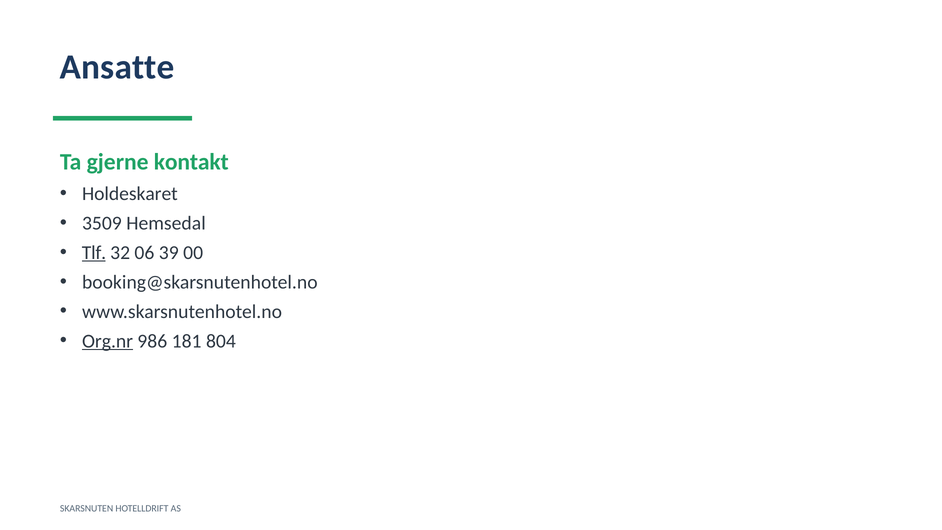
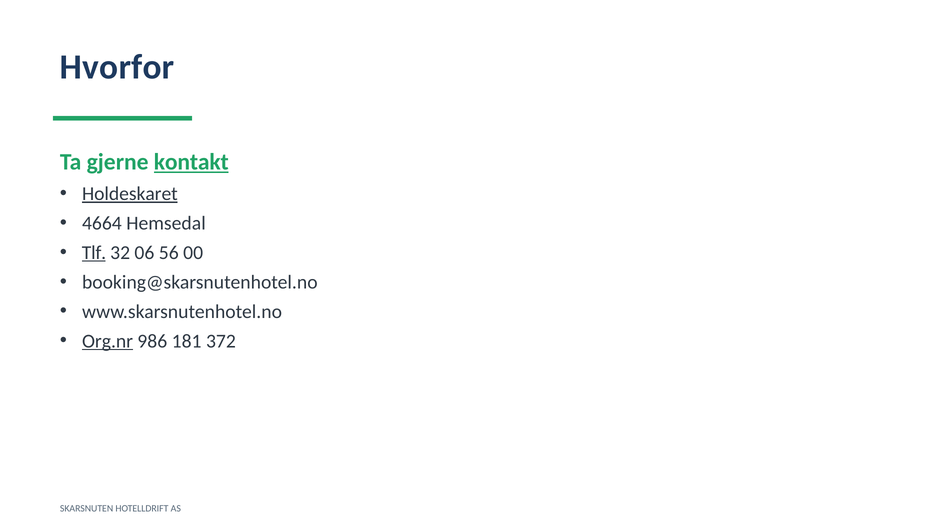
Ansatte: Ansatte -> Hvorfor
kontakt underline: none -> present
Holdeskaret underline: none -> present
3509: 3509 -> 4664
39: 39 -> 56
804: 804 -> 372
